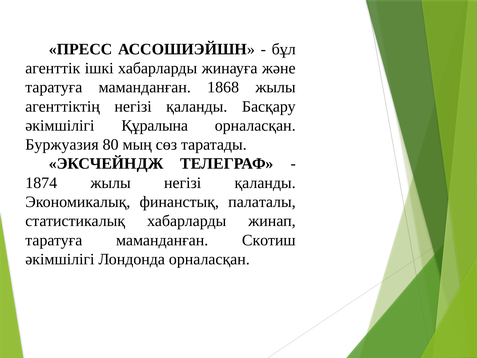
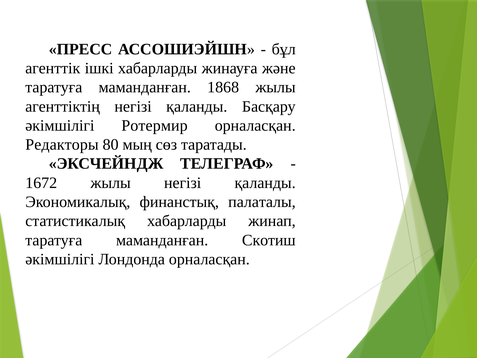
Құралына: Құралына -> Ротермир
Буржуазия: Буржуазия -> Редакторы
1874: 1874 -> 1672
